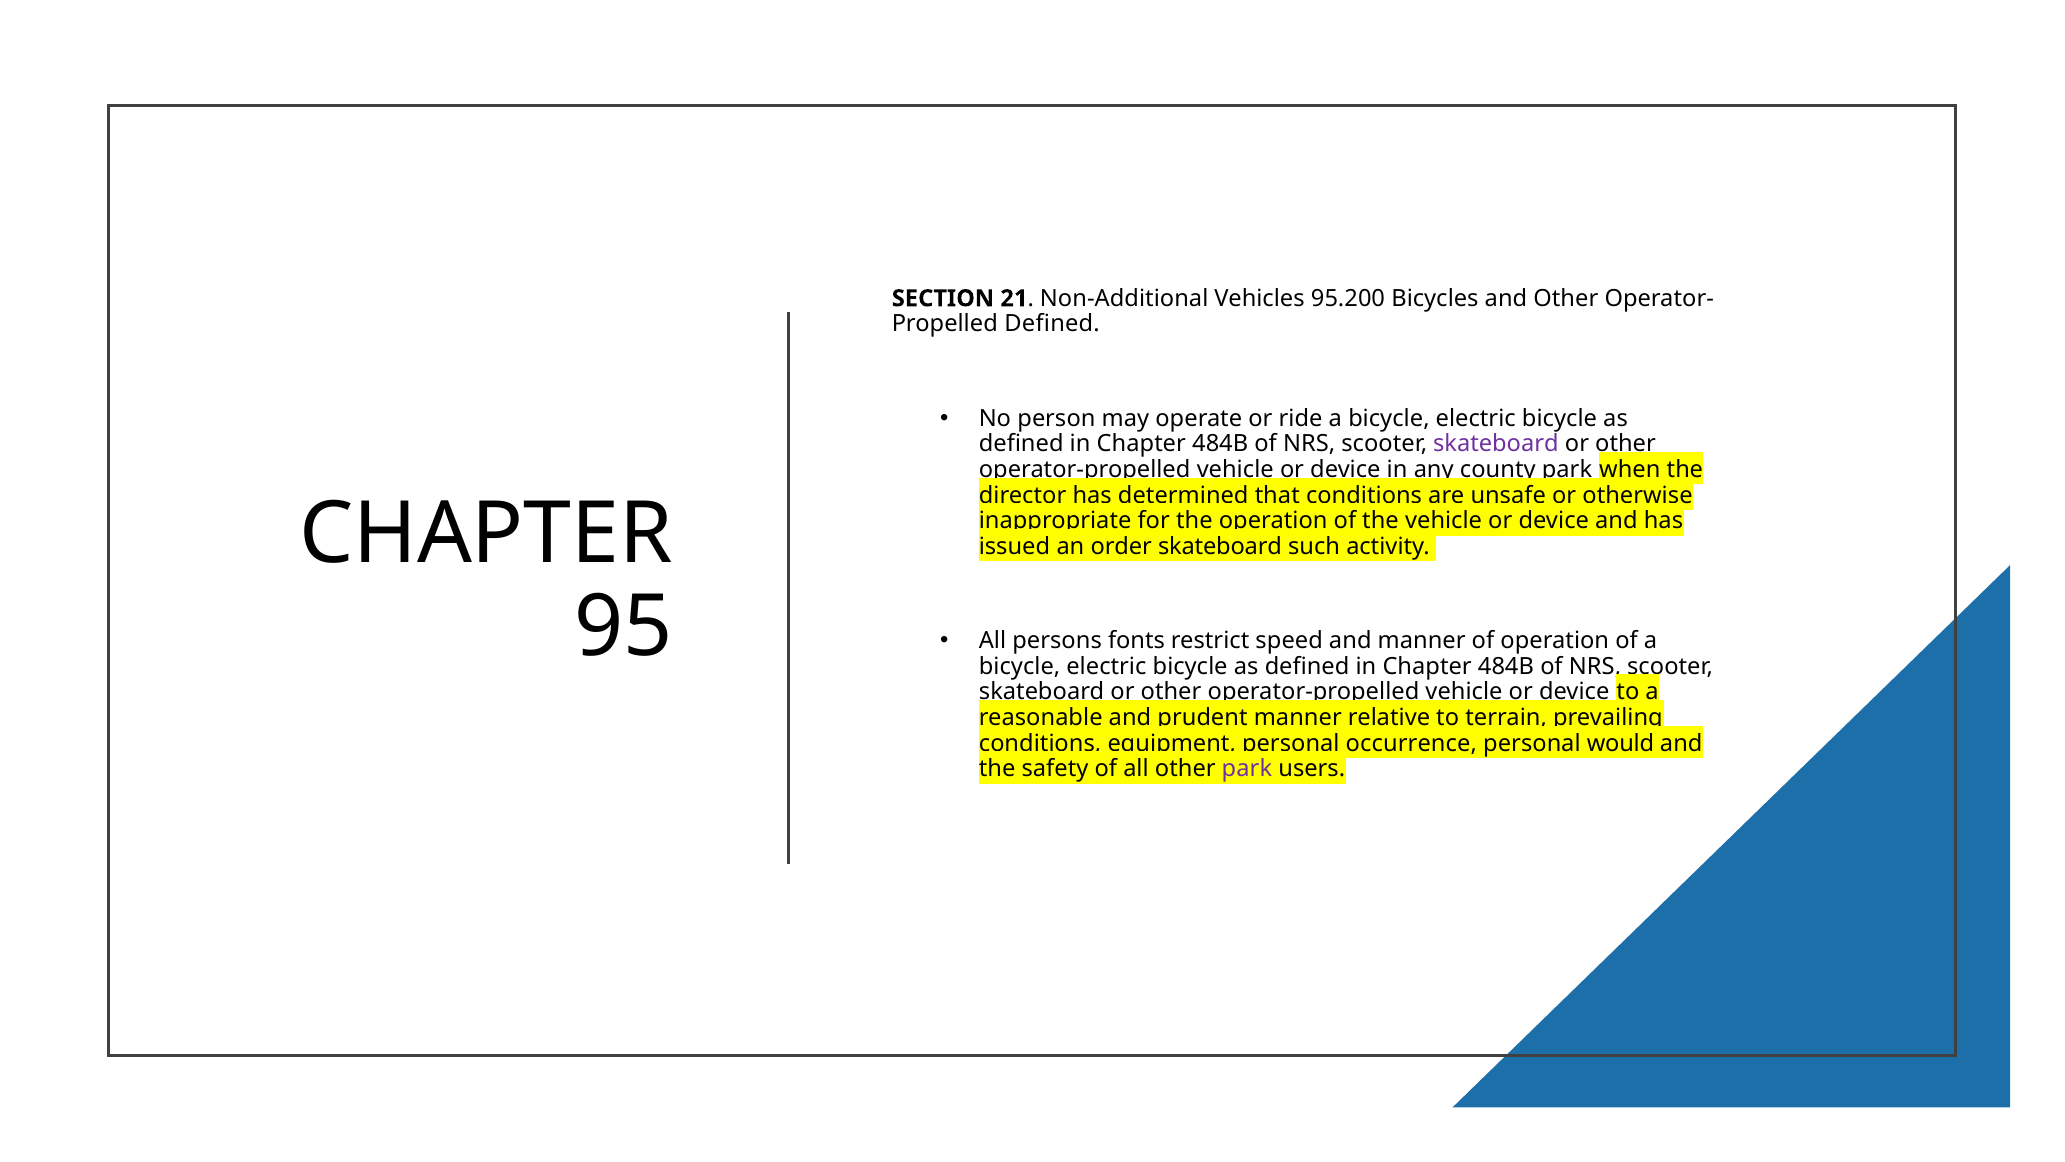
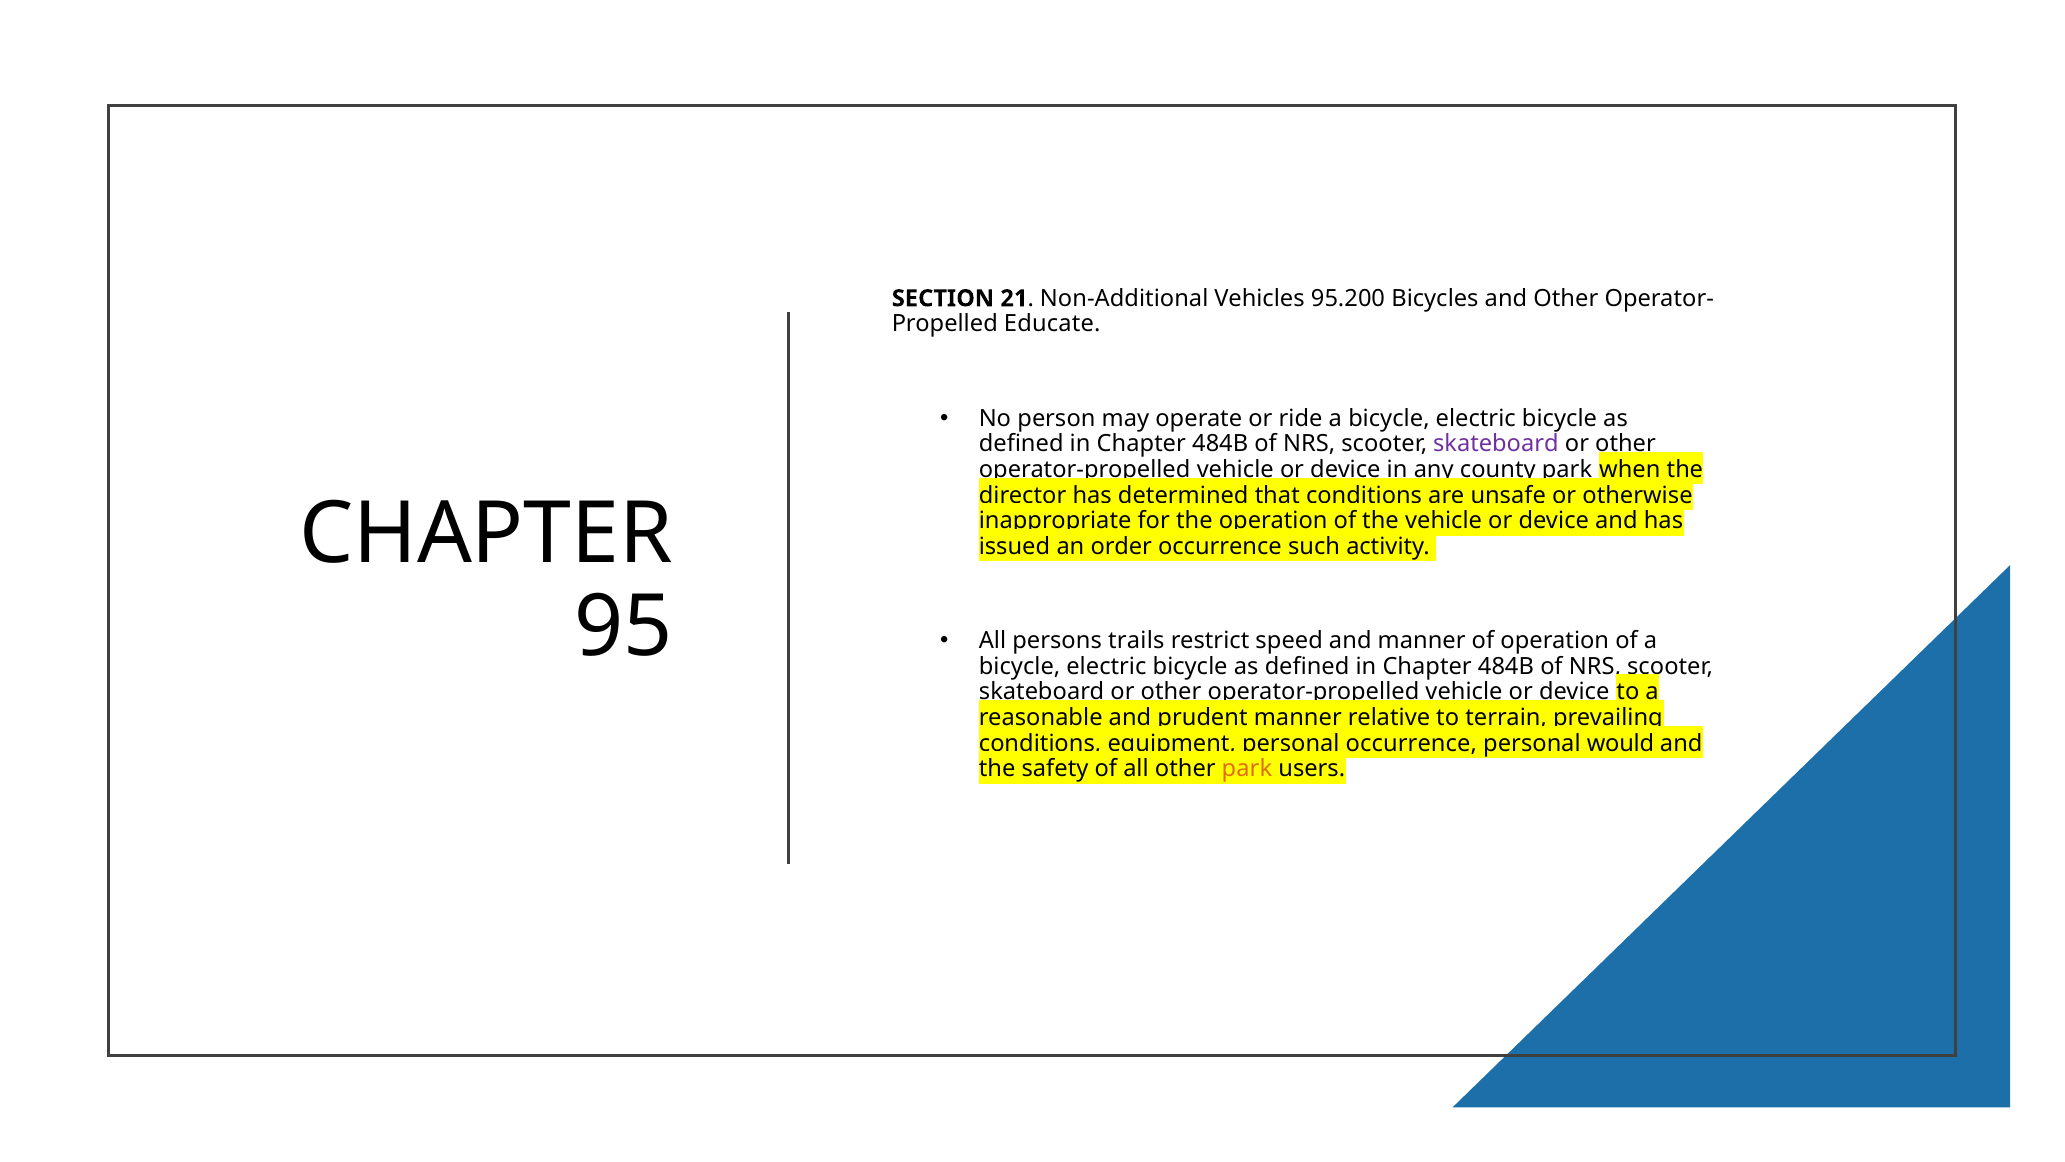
Defined at (1052, 324): Defined -> Educate
order skateboard: skateboard -> occurrence
fonts: fonts -> trails
park at (1247, 769) colour: purple -> orange
